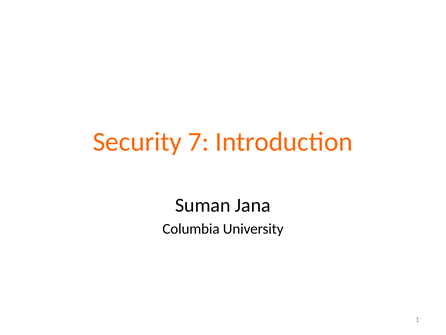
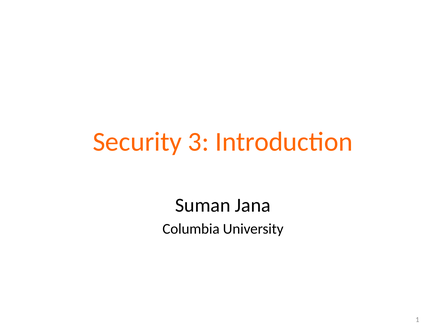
7: 7 -> 3
